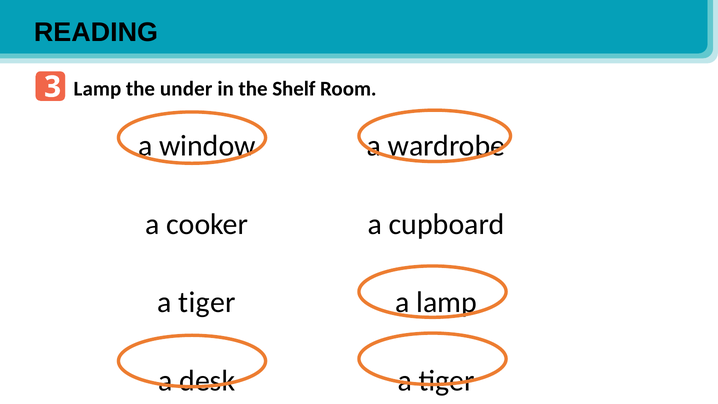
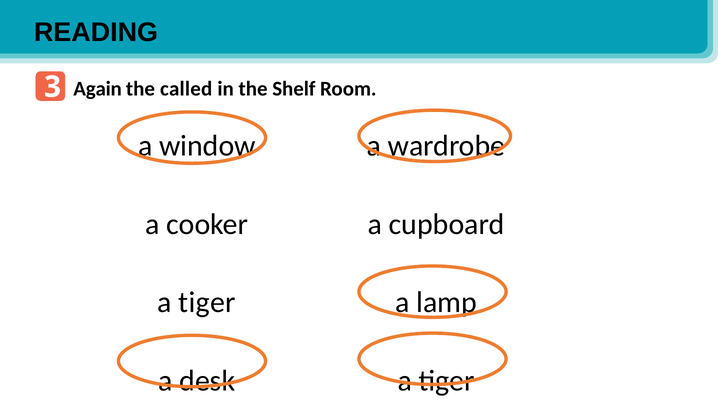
Lamp at (97, 89): Lamp -> Again
under: under -> called
